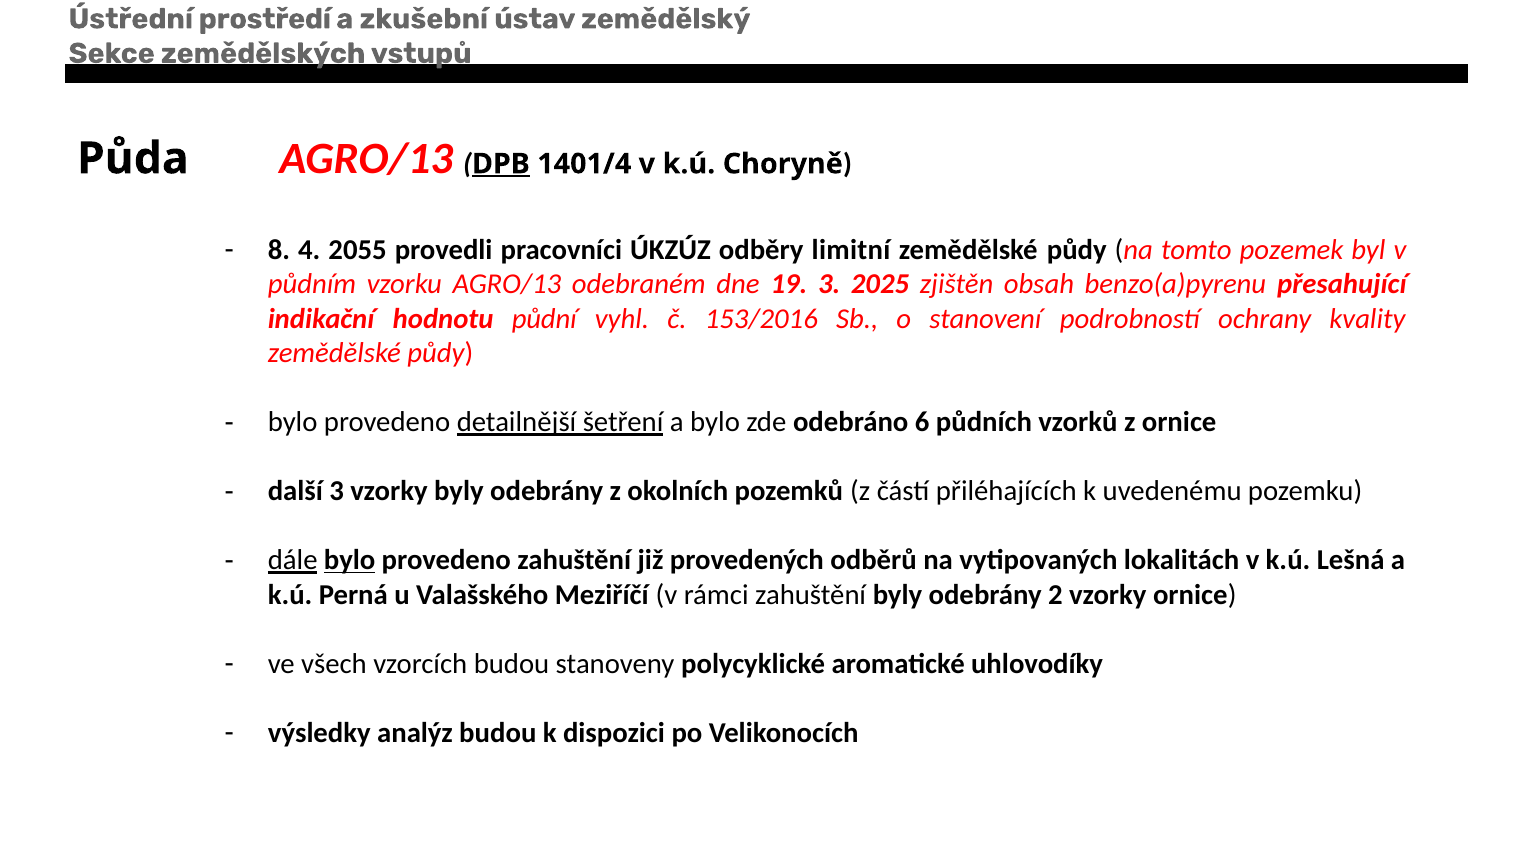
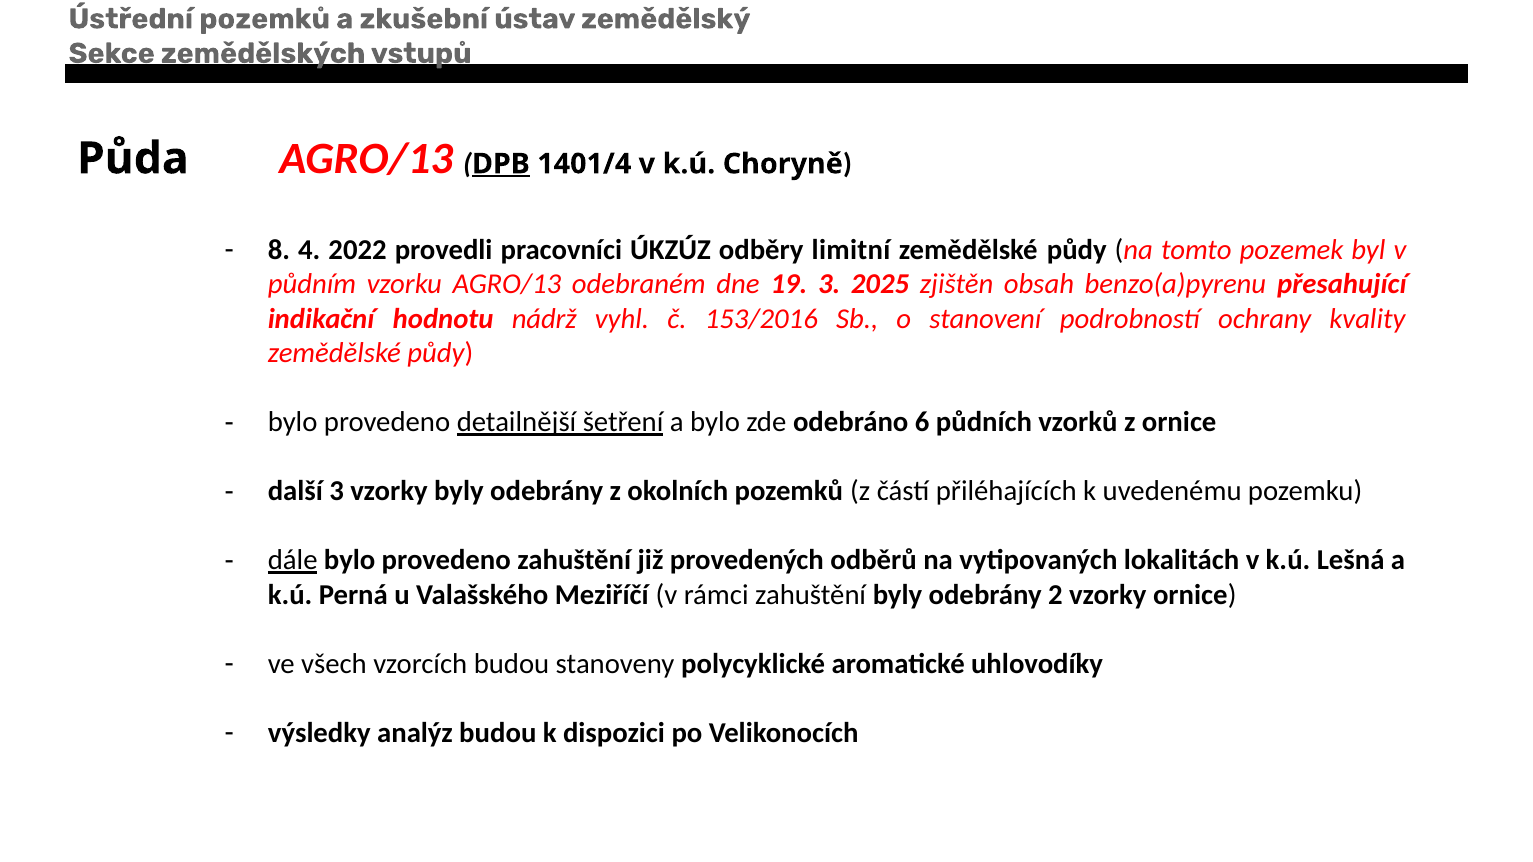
Ústřední prostředí: prostředí -> pozemků
2055: 2055 -> 2022
půdní: půdní -> nádrž
bylo at (350, 560) underline: present -> none
